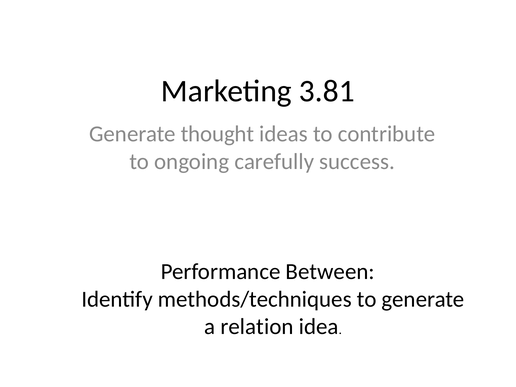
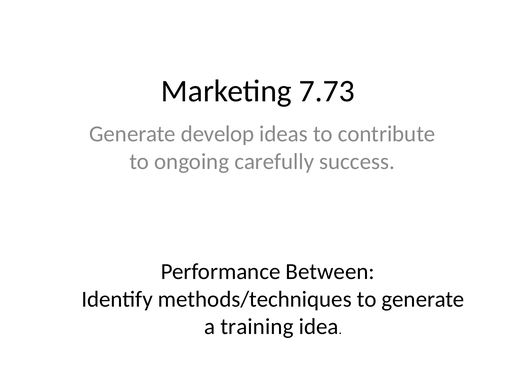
3.81: 3.81 -> 7.73
thought: thought -> develop
relation: relation -> training
